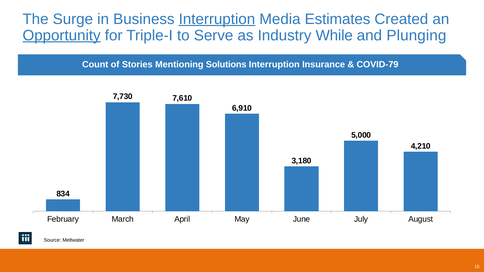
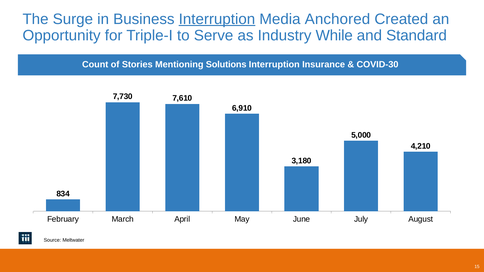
Estimates: Estimates -> Anchored
Opportunity underline: present -> none
Plunging: Plunging -> Standard
COVID-79: COVID-79 -> COVID-30
